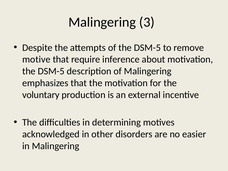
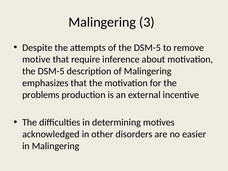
voluntary: voluntary -> problems
